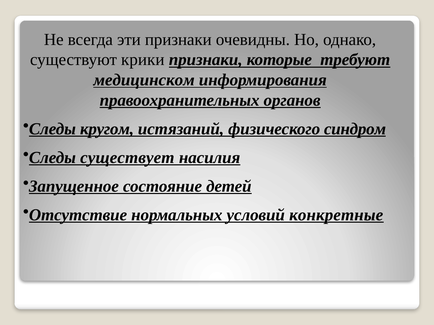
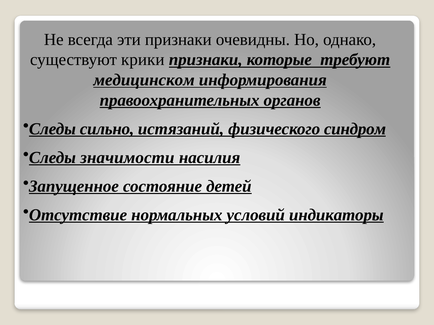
кругом: кругом -> сильно
существует: существует -> значимости
конкретные: конкретные -> индикаторы
